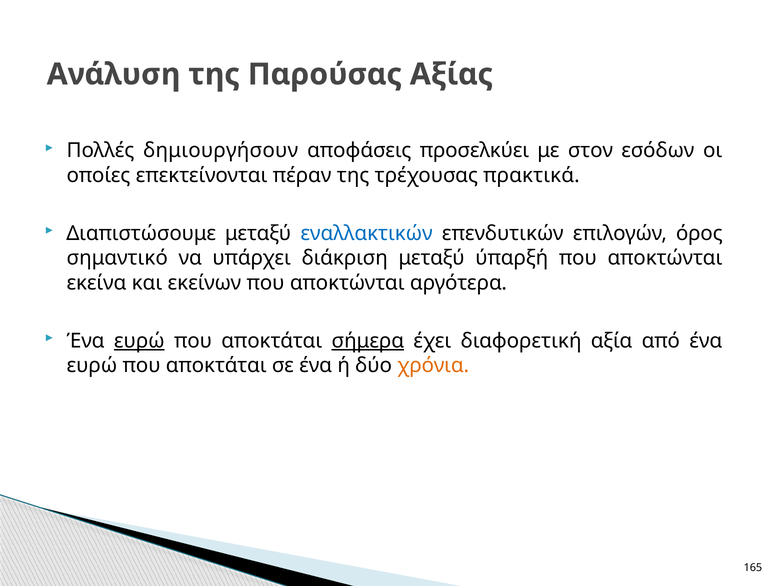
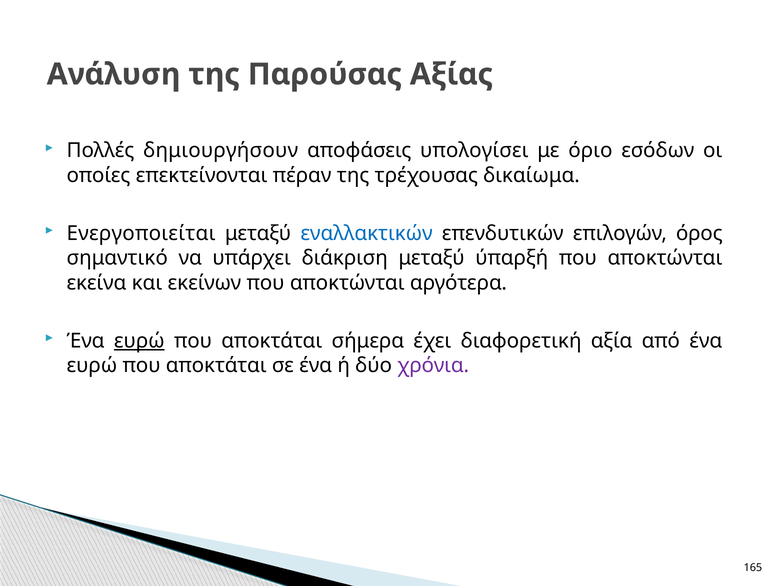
προσελκύει: προσελκύει -> υπολογίσει
στον: στον -> όριο
πρακτικά: πρακτικά -> δικαίωμα
Διαπιστώσουμε: Διαπιστώσουμε -> Ενεργοποιείται
σήμερα underline: present -> none
χρόνια colour: orange -> purple
